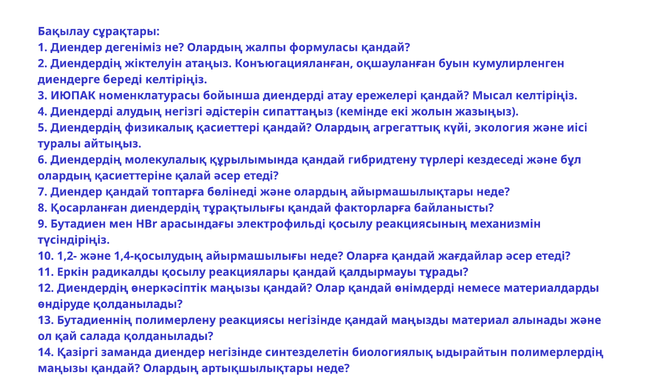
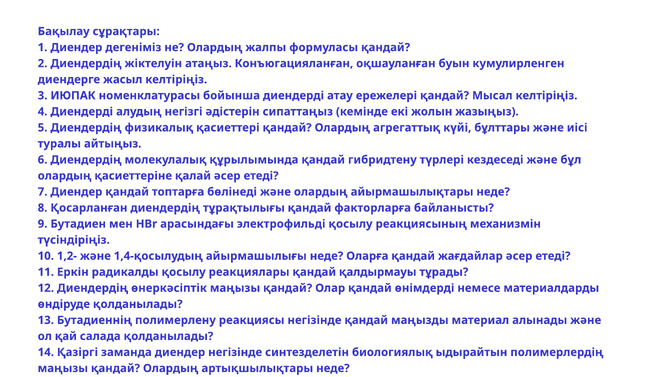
береді: береді -> жасыл
экология: экология -> бұлттары
